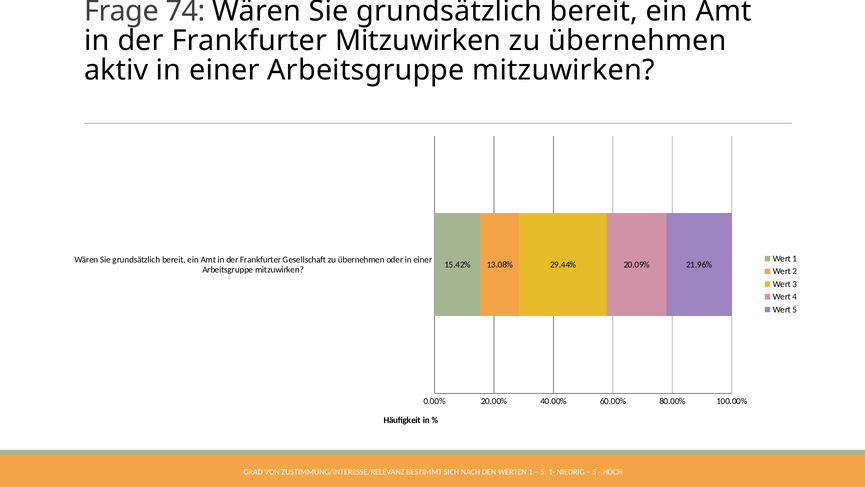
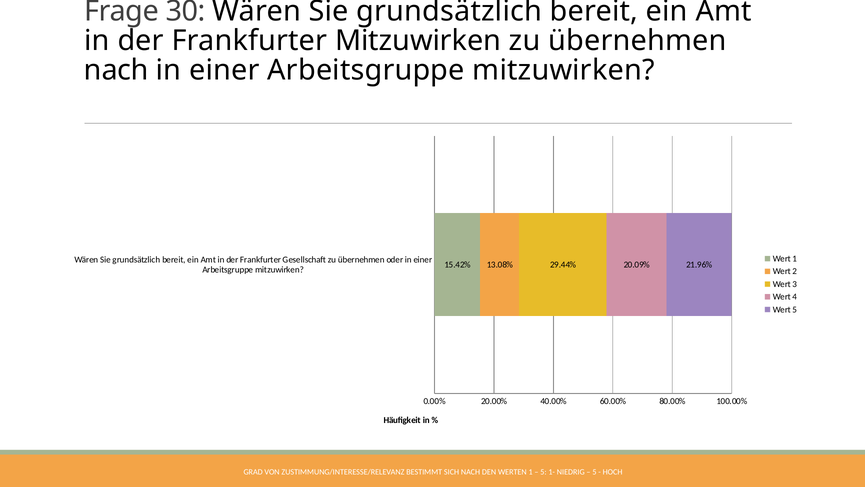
74: 74 -> 30
aktiv at (116, 70): aktiv -> nach
